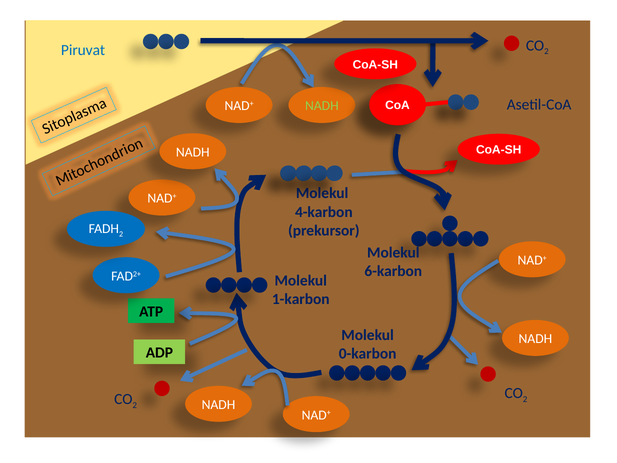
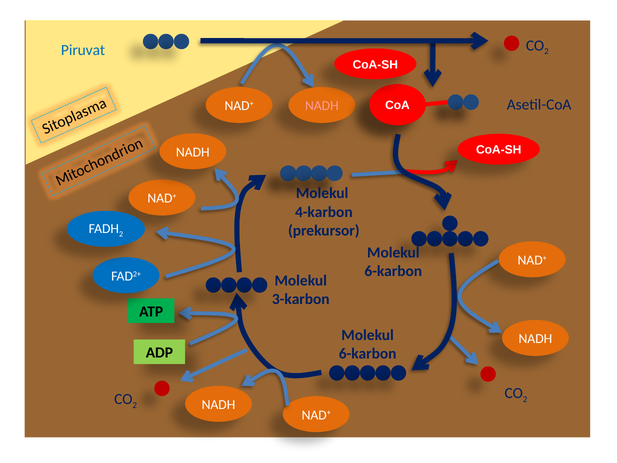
NADH at (322, 106) colour: light green -> pink
1-karbon: 1-karbon -> 3-karbon
0-karbon at (368, 353): 0-karbon -> 6-karbon
